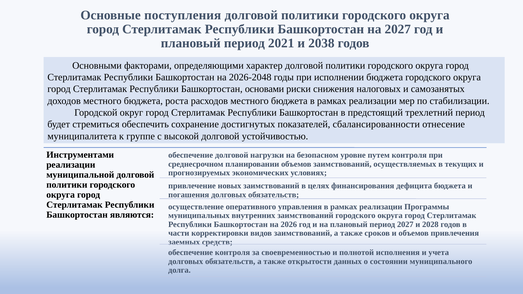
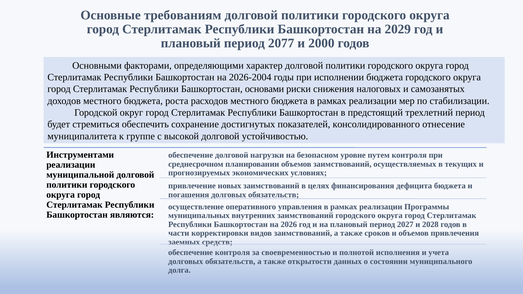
поступления: поступления -> требованиям
на 2027: 2027 -> 2029
2021: 2021 -> 2077
2038: 2038 -> 2000
2026-2048: 2026-2048 -> 2026-2004
сбалансированности: сбалансированности -> консолидированного
